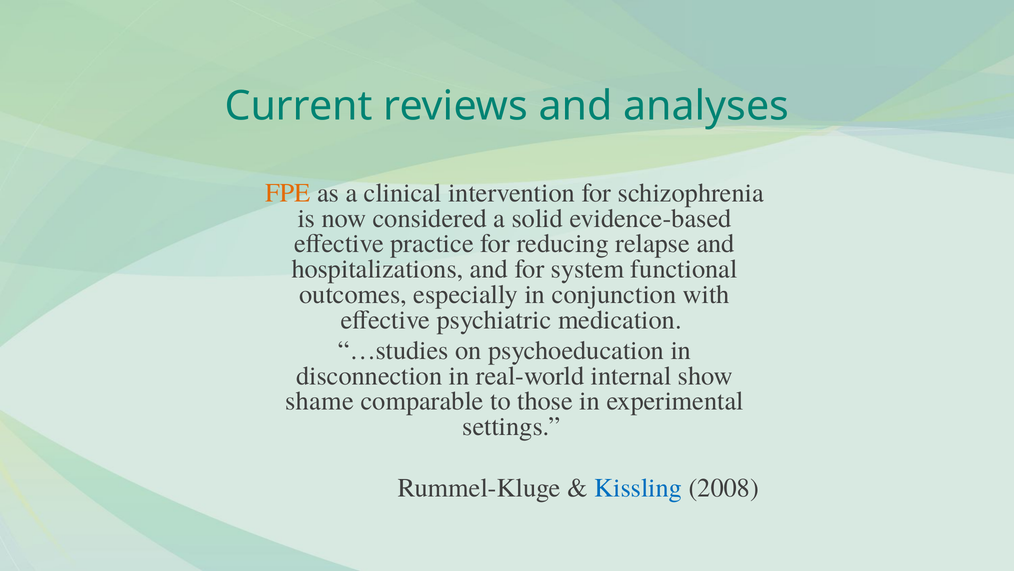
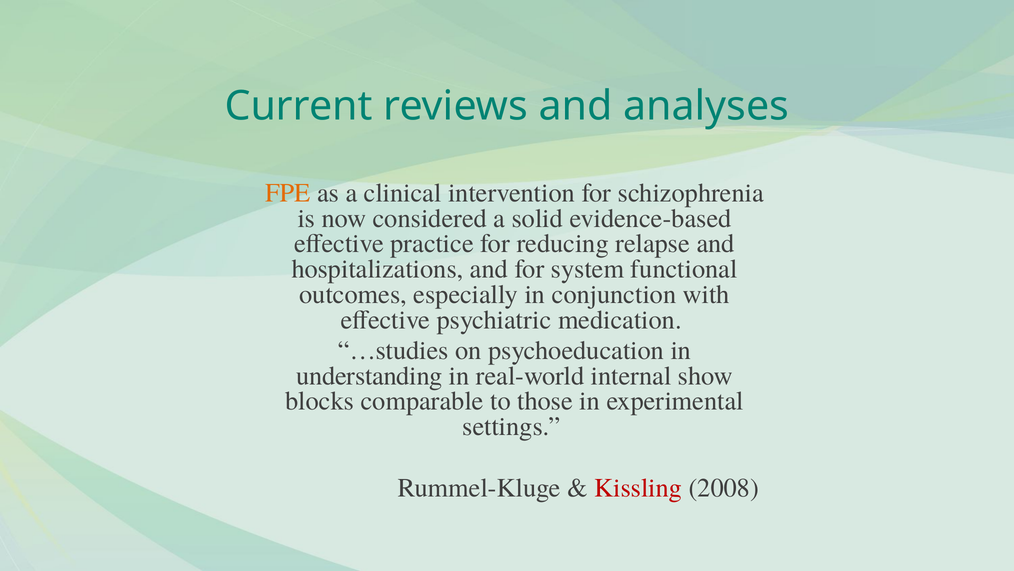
disconnection: disconnection -> understanding
shame: shame -> blocks
Kissling colour: blue -> red
